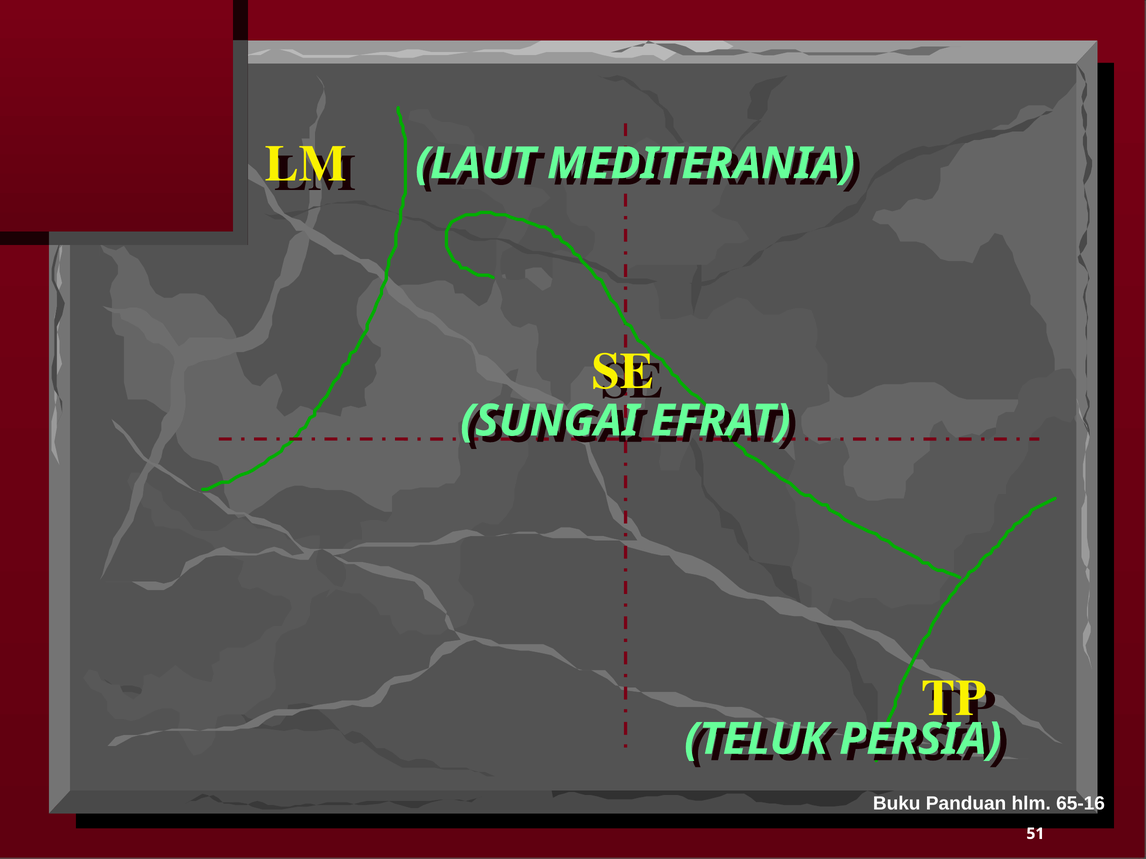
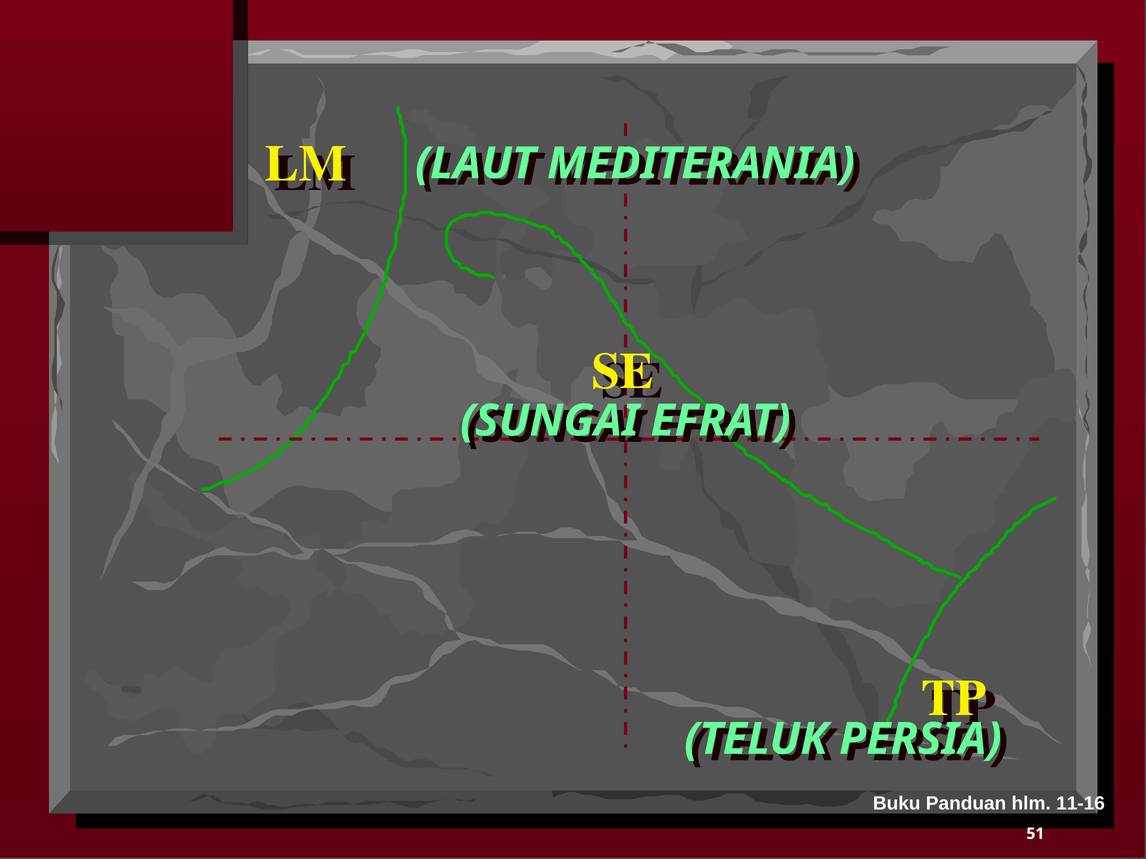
65-16: 65-16 -> 11-16
